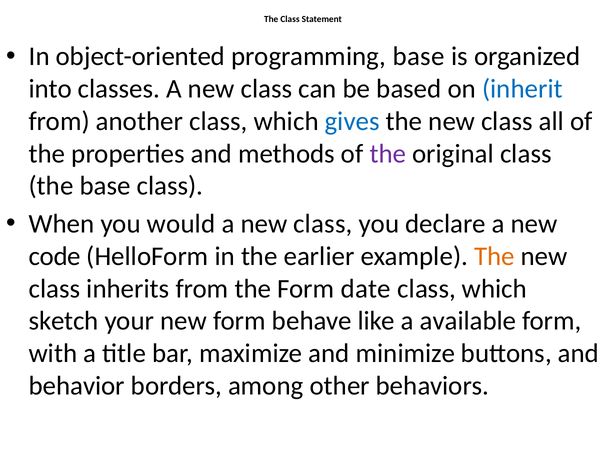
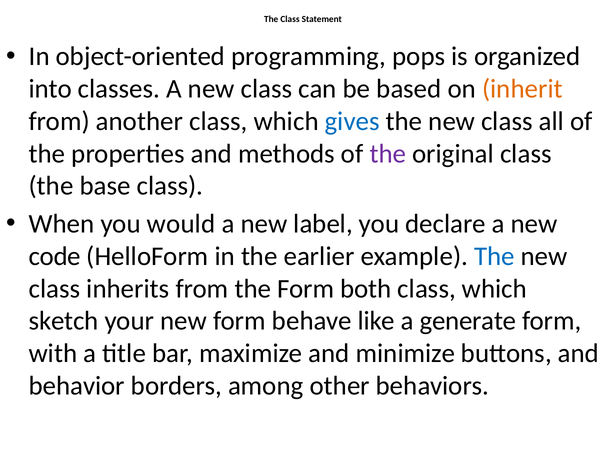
programming base: base -> pops
inherit colour: blue -> orange
class at (323, 224): class -> label
The at (494, 256) colour: orange -> blue
date: date -> both
available: available -> generate
